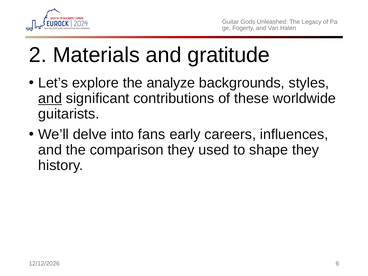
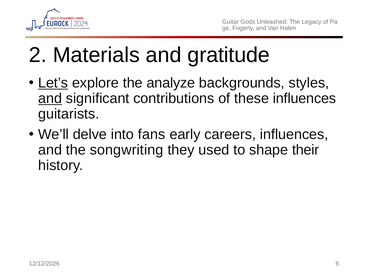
Let’s underline: none -> present
these worldwide: worldwide -> influences
comparison: comparison -> songwriting
shape they: they -> their
